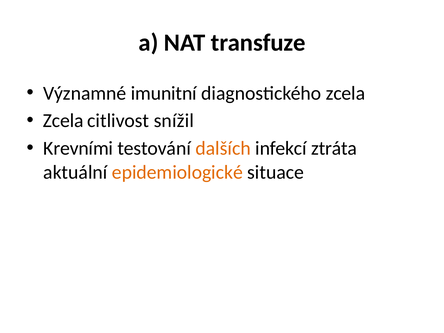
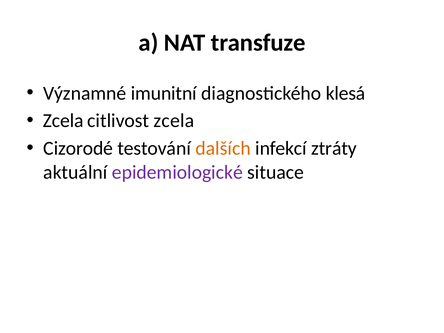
diagnostického zcela: zcela -> klesá
citlivost snížil: snížil -> zcela
Krevními: Krevními -> Cizorodé
ztráta: ztráta -> ztráty
epidemiologické colour: orange -> purple
